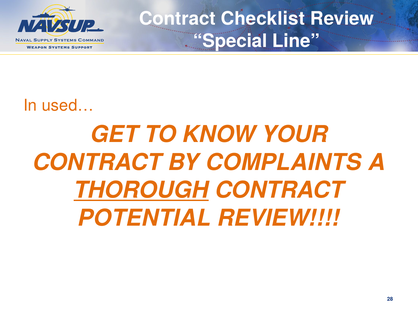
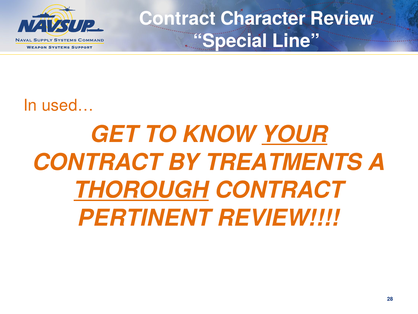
Checklist: Checklist -> Character
YOUR underline: none -> present
COMPLAINTS: COMPLAINTS -> TREATMENTS
POTENTIAL: POTENTIAL -> PERTINENT
